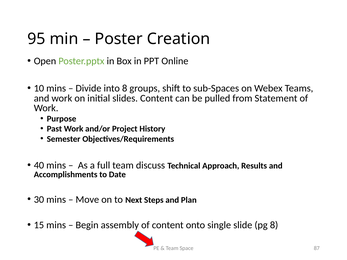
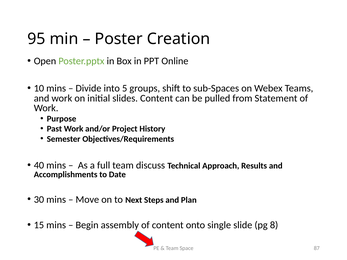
into 8: 8 -> 5
